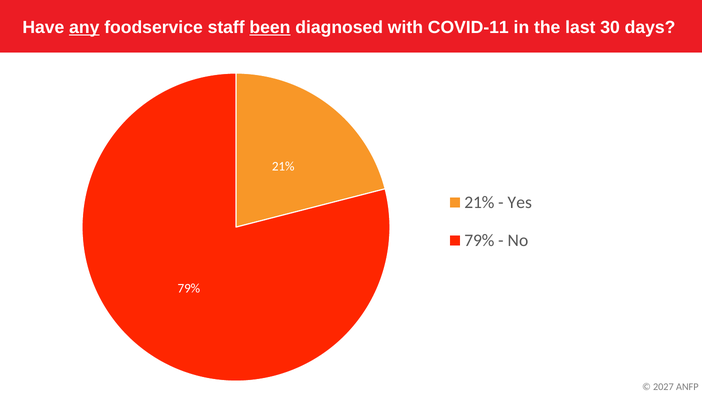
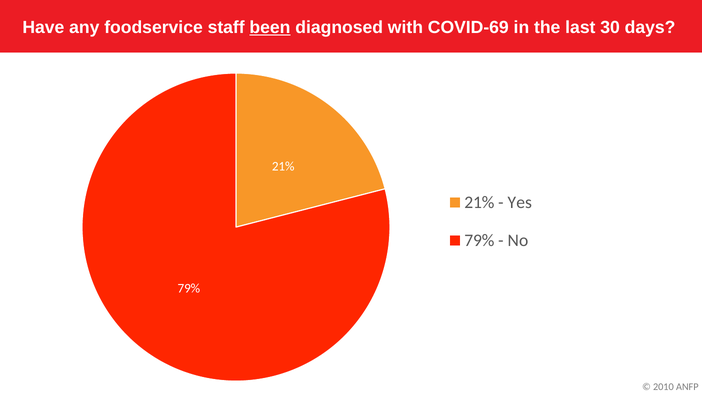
any underline: present -> none
COVID-11: COVID-11 -> COVID-69
2027: 2027 -> 2010
